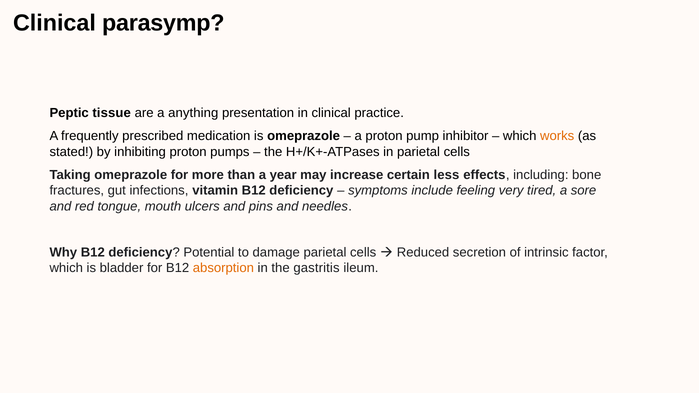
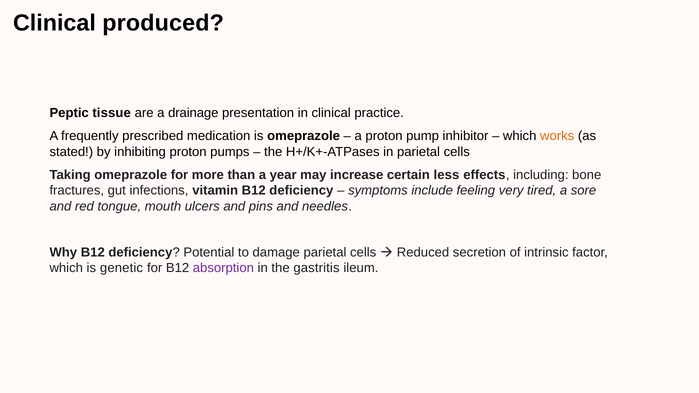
parasymp: parasymp -> produced
anything: anything -> drainage
bladder: bladder -> genetic
absorption colour: orange -> purple
